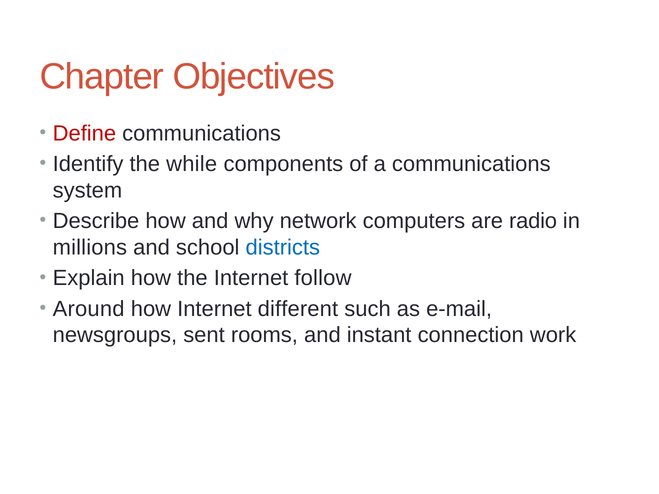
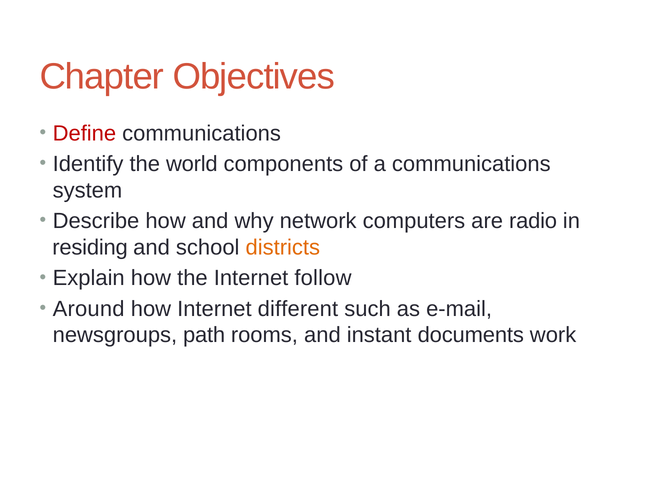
while: while -> world
millions: millions -> residing
districts colour: blue -> orange
sent: sent -> path
connection: connection -> documents
